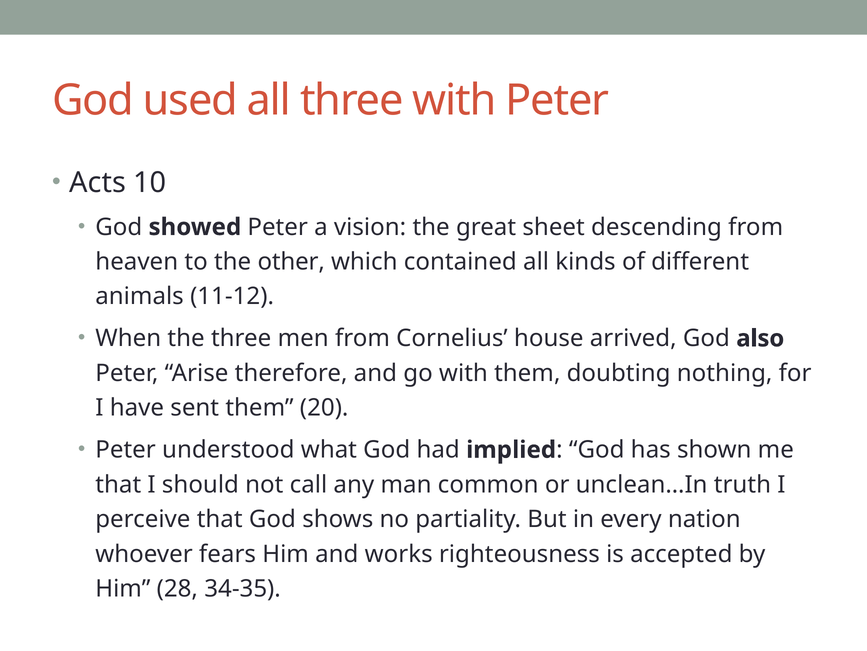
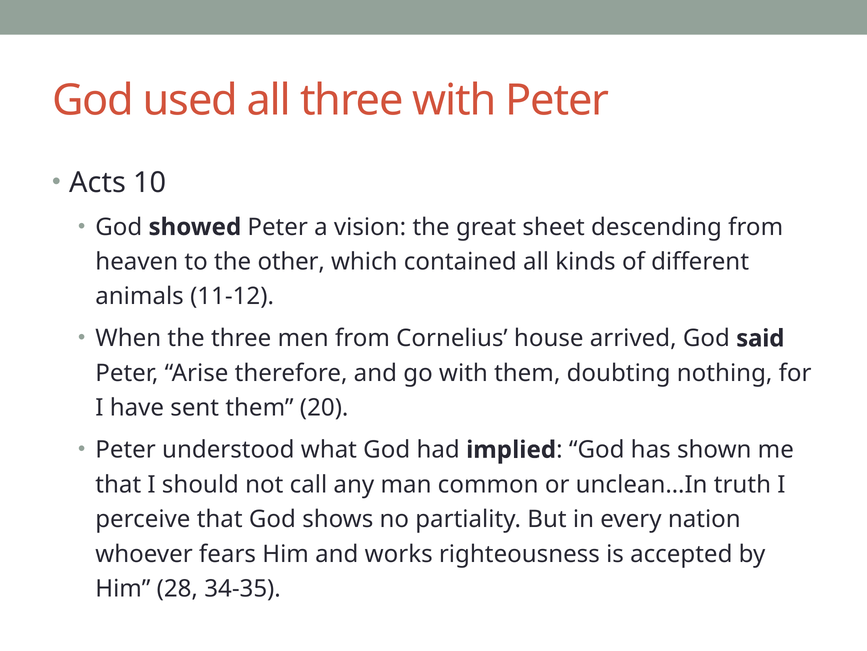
also: also -> said
